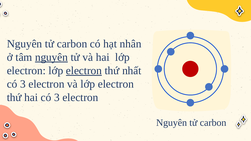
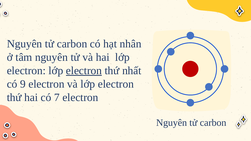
nguyên at (51, 57) underline: present -> none
3 at (23, 84): 3 -> 9
hai có 3: 3 -> 7
